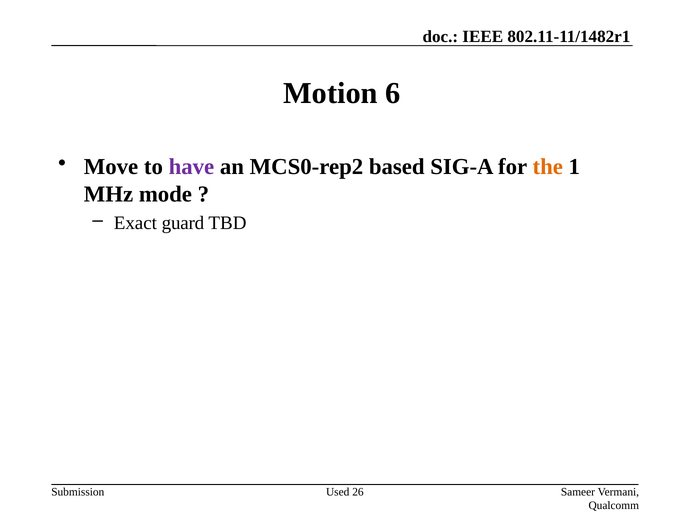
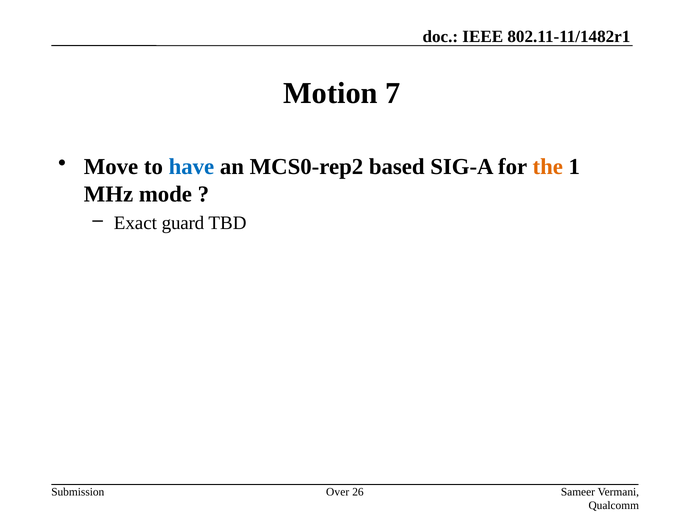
6: 6 -> 7
have colour: purple -> blue
Used: Used -> Over
